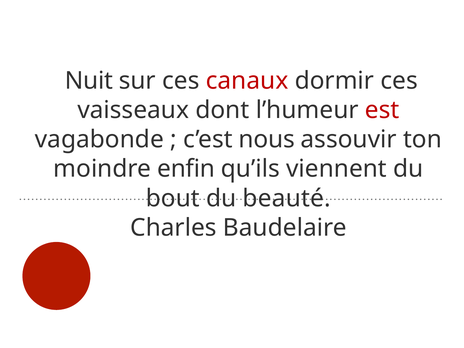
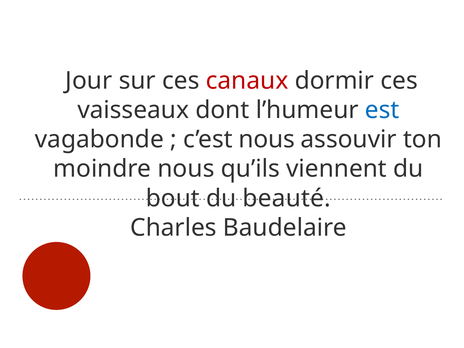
Nuit: Nuit -> Jour
est colour: red -> blue
moindre enfin: enfin -> nous
